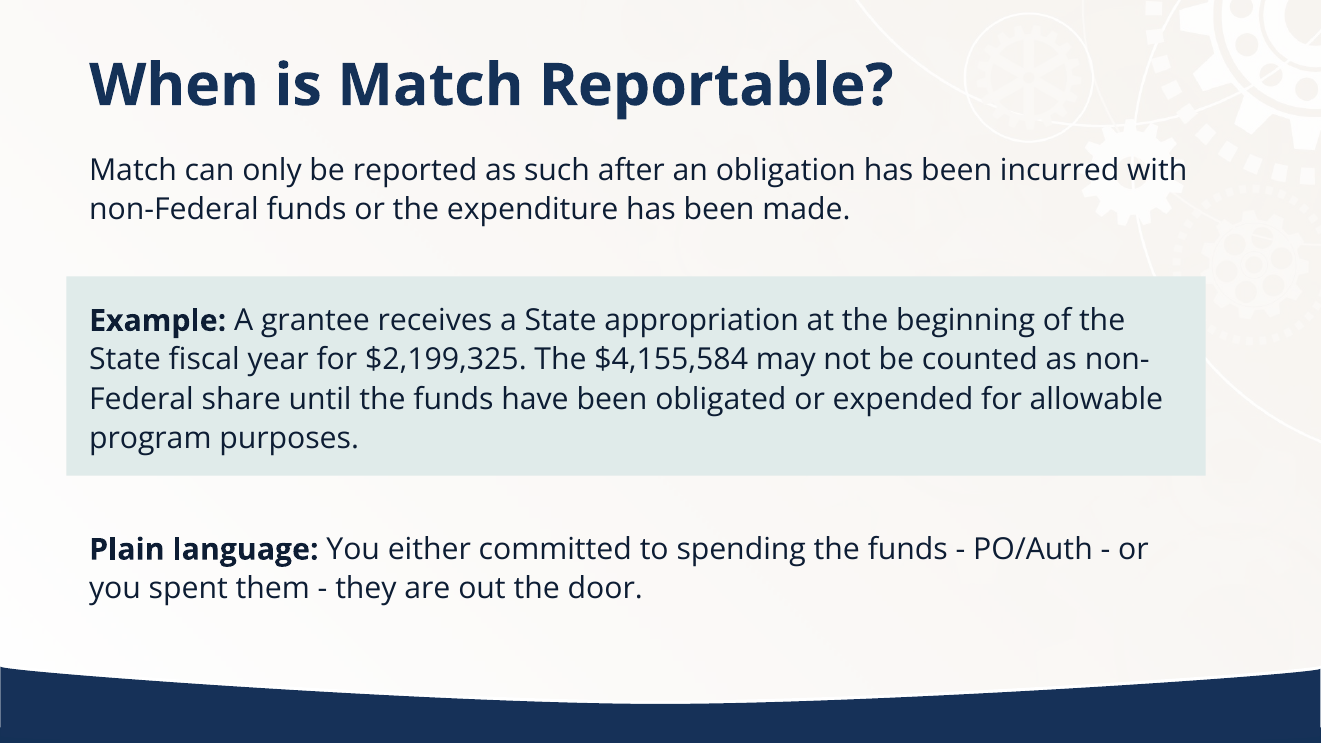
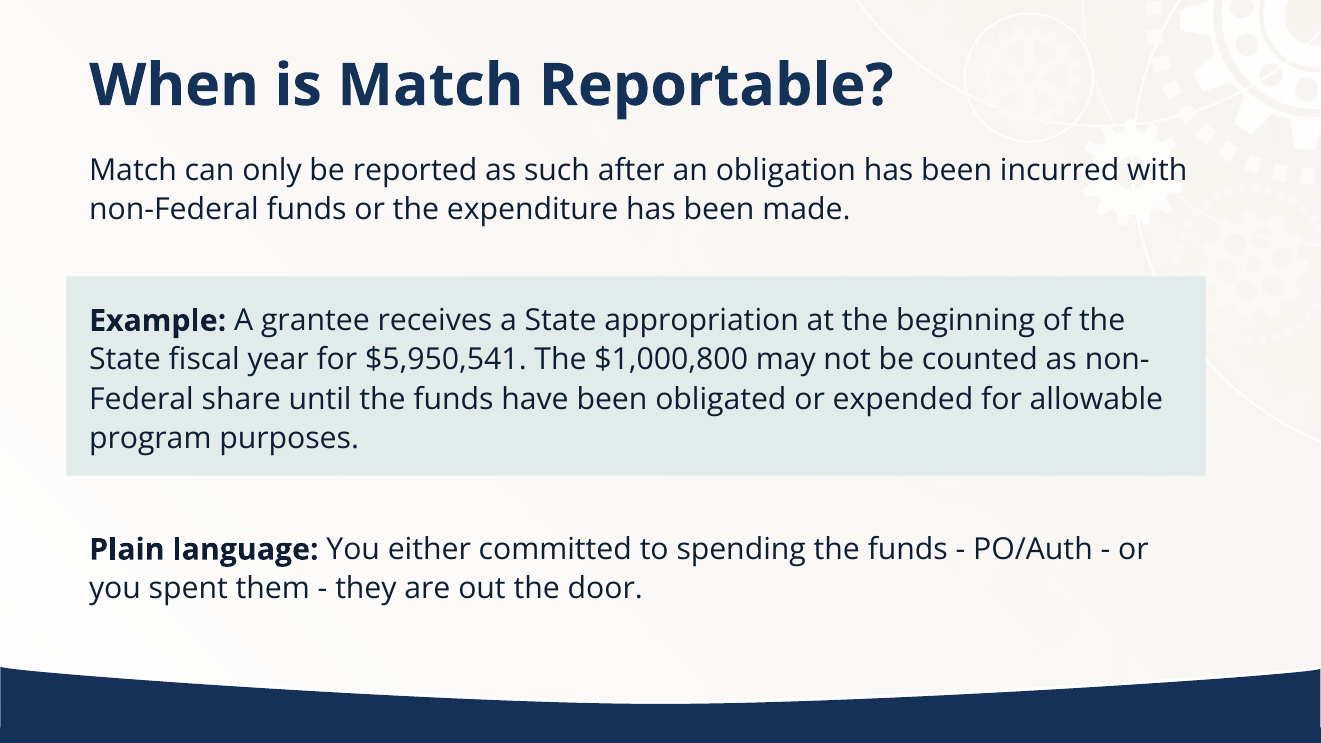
$2,199,325: $2,199,325 -> $5,950,541
$4,155,584: $4,155,584 -> $1,000,800
